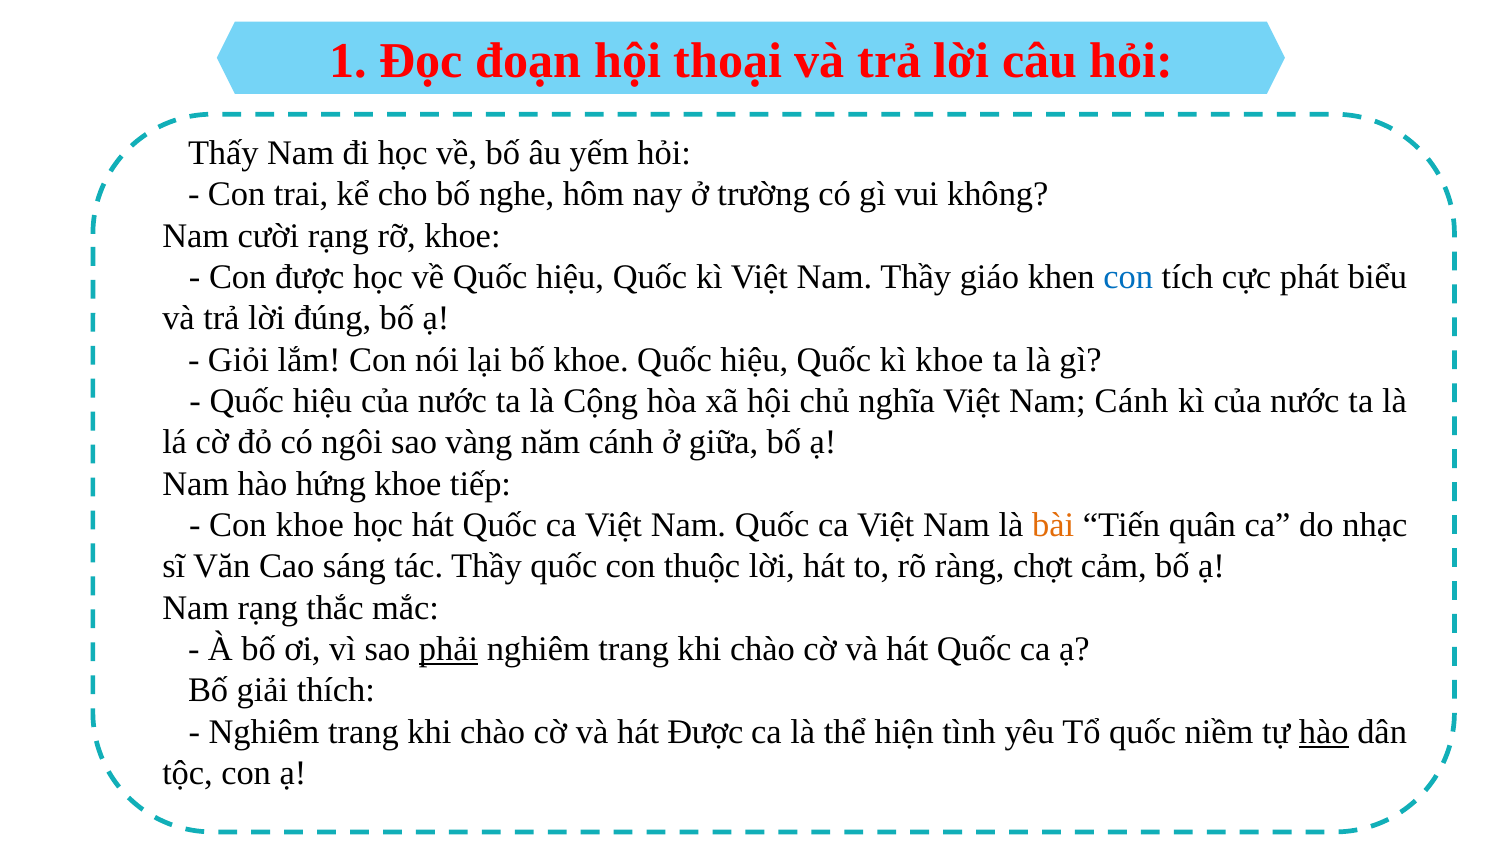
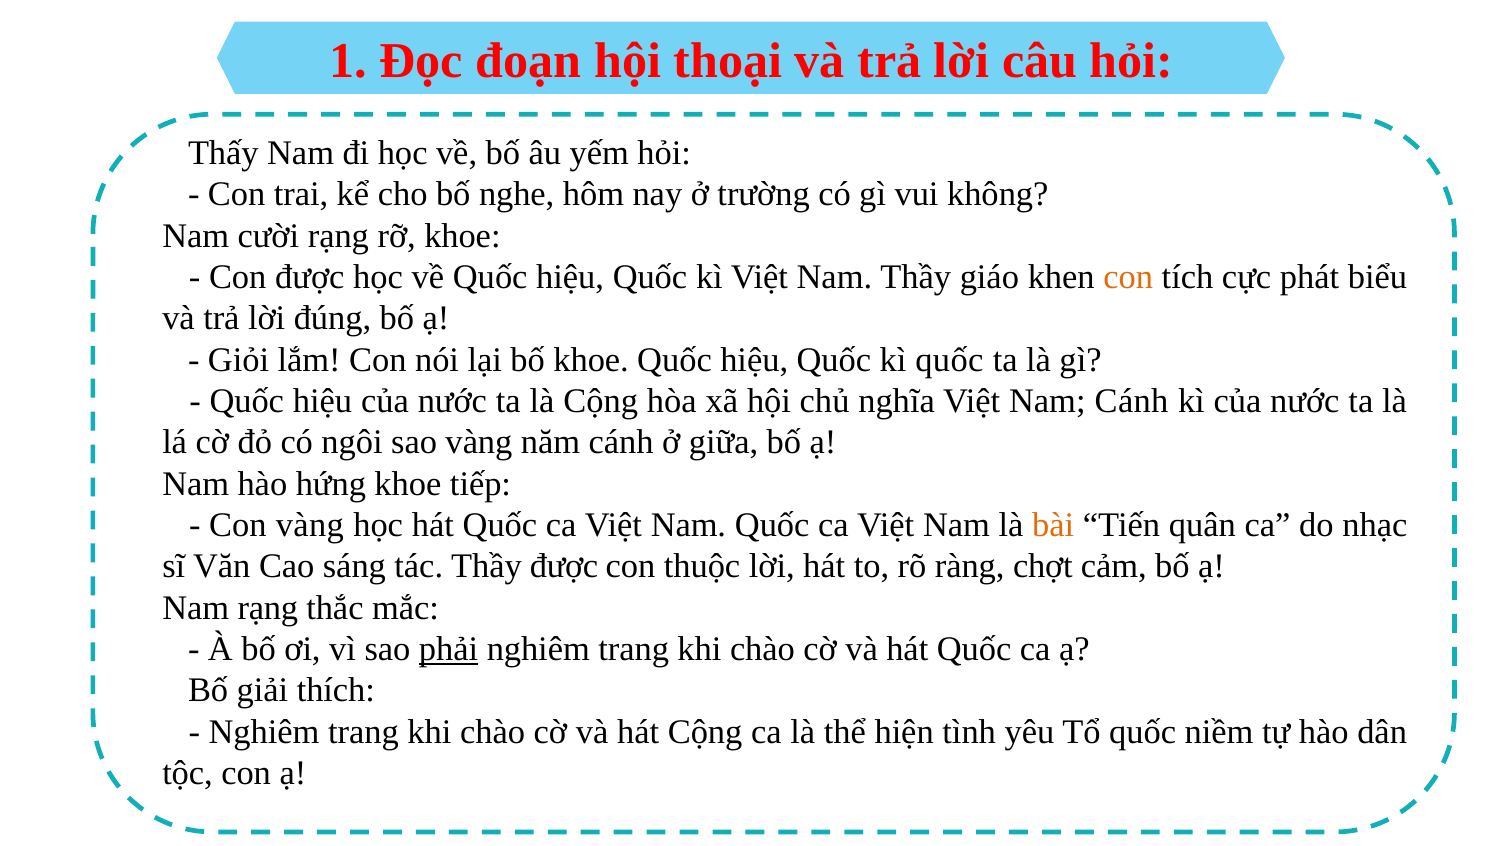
con at (1128, 277) colour: blue -> orange
kì khoe: khoe -> quốc
Con khoe: khoe -> vàng
Thầy quốc: quốc -> được
hát Được: Được -> Cộng
hào at (1324, 732) underline: present -> none
